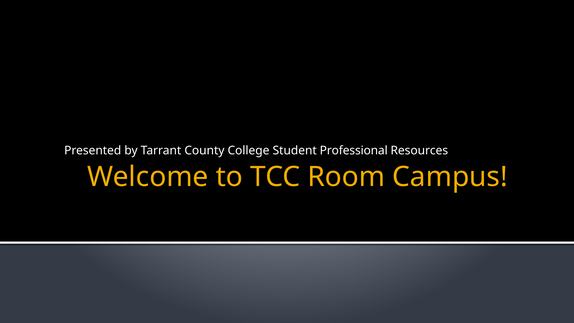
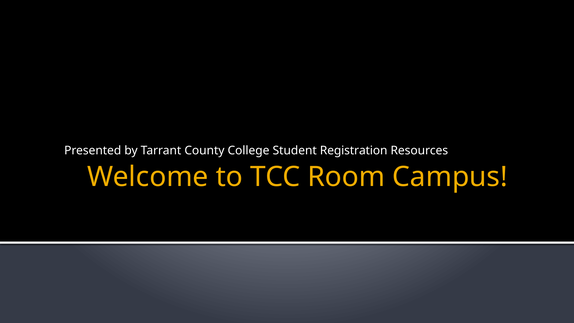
Professional: Professional -> Registration
